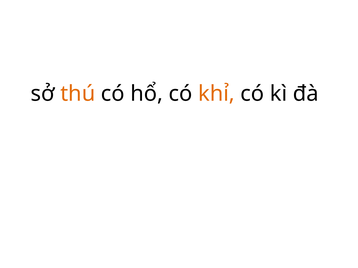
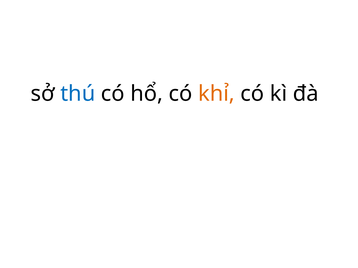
thú colour: orange -> blue
